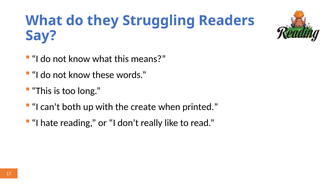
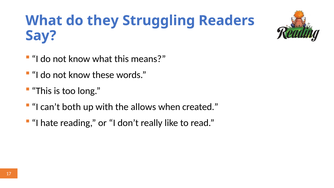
create: create -> allows
printed: printed -> created
